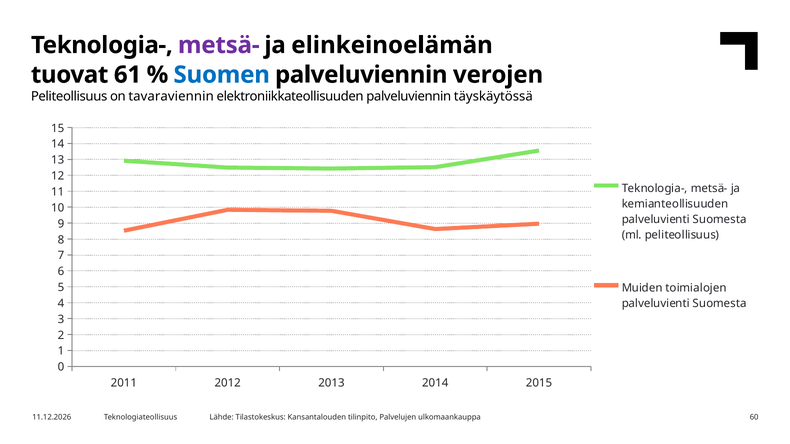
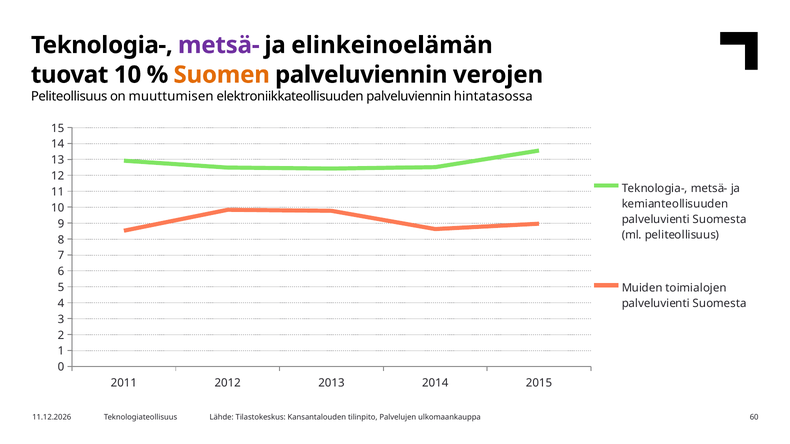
tuovat 61: 61 -> 10
Suomen colour: blue -> orange
tavaraviennin: tavaraviennin -> muuttumisen
täyskäytössä: täyskäytössä -> hintatasossa
